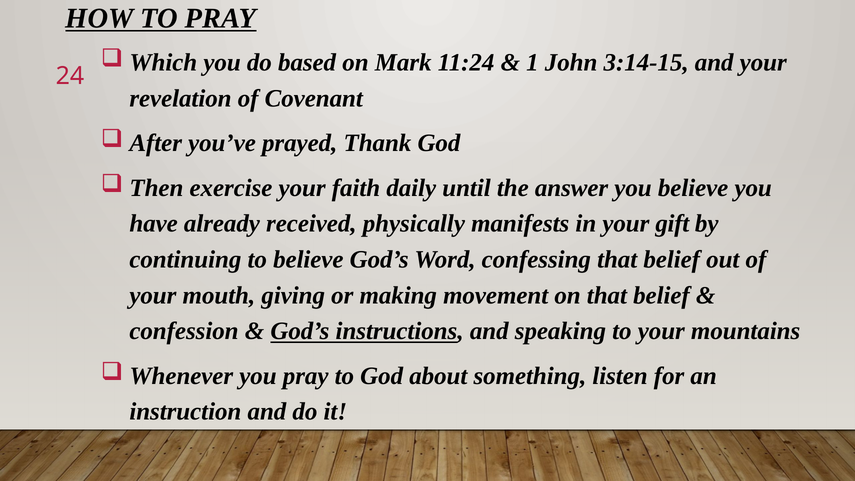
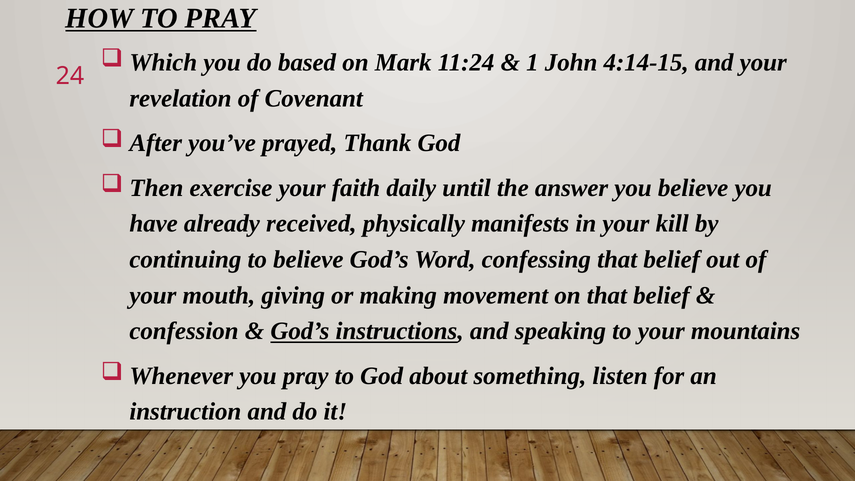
3:14-15: 3:14-15 -> 4:14-15
gift: gift -> kill
